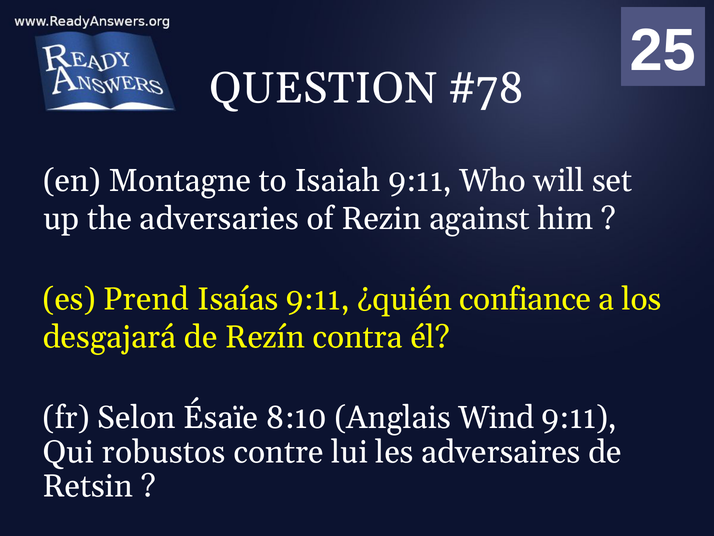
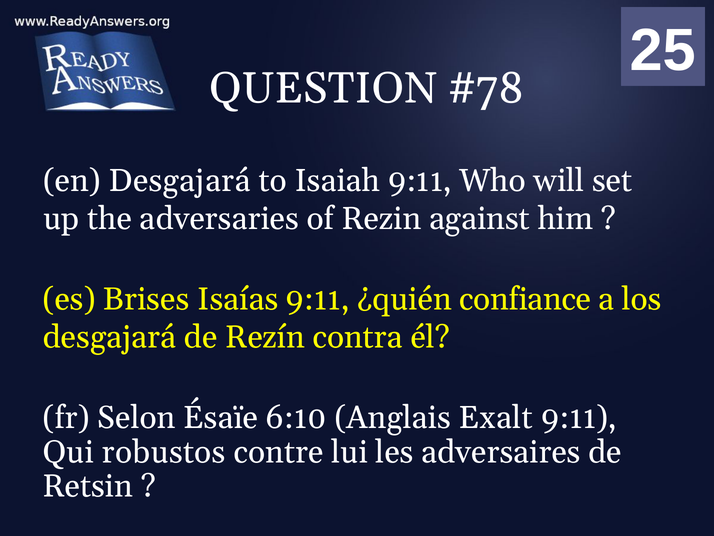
en Montagne: Montagne -> Desgajará
Prend: Prend -> Brises
8:10: 8:10 -> 6:10
Wind: Wind -> Exalt
